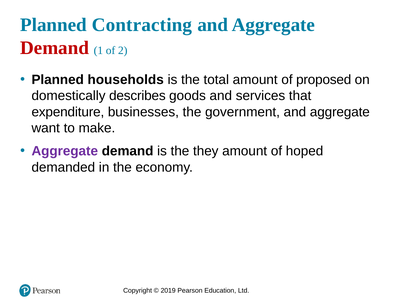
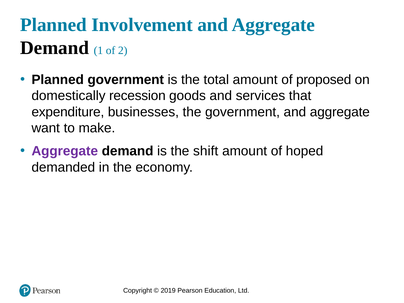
Contracting: Contracting -> Involvement
Demand at (55, 48) colour: red -> black
Planned households: households -> government
describes: describes -> recession
they: they -> shift
